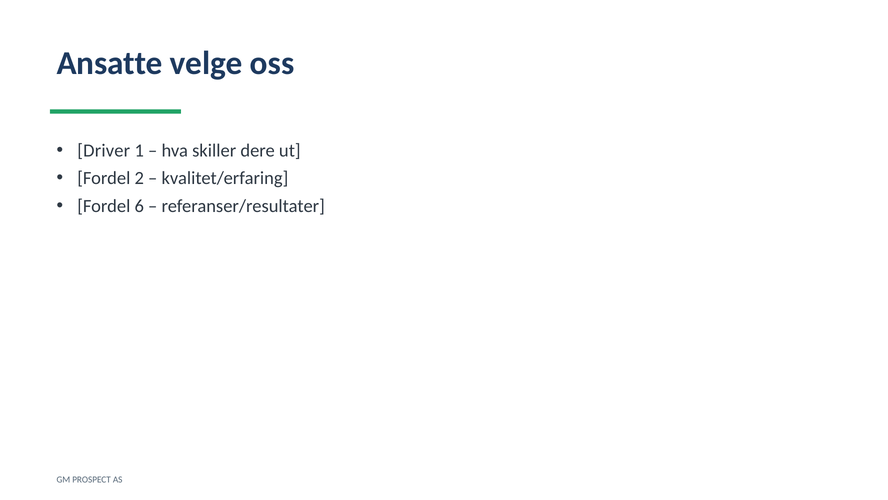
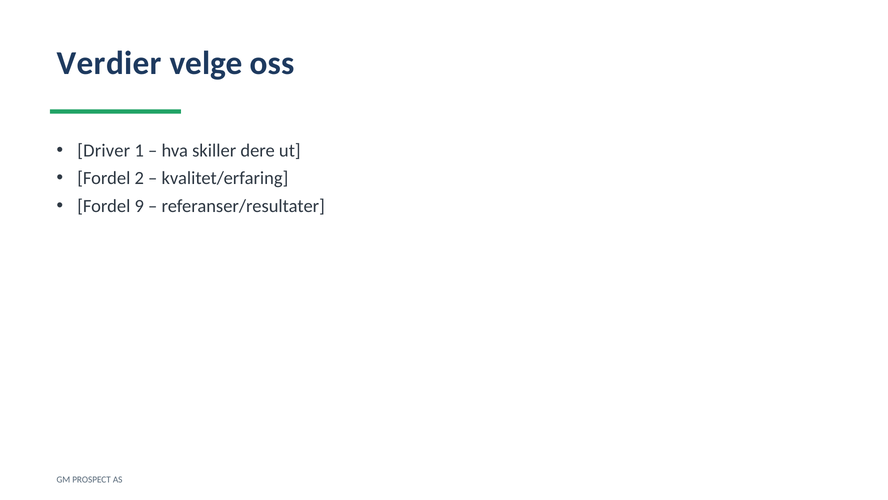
Ansatte: Ansatte -> Verdier
6: 6 -> 9
